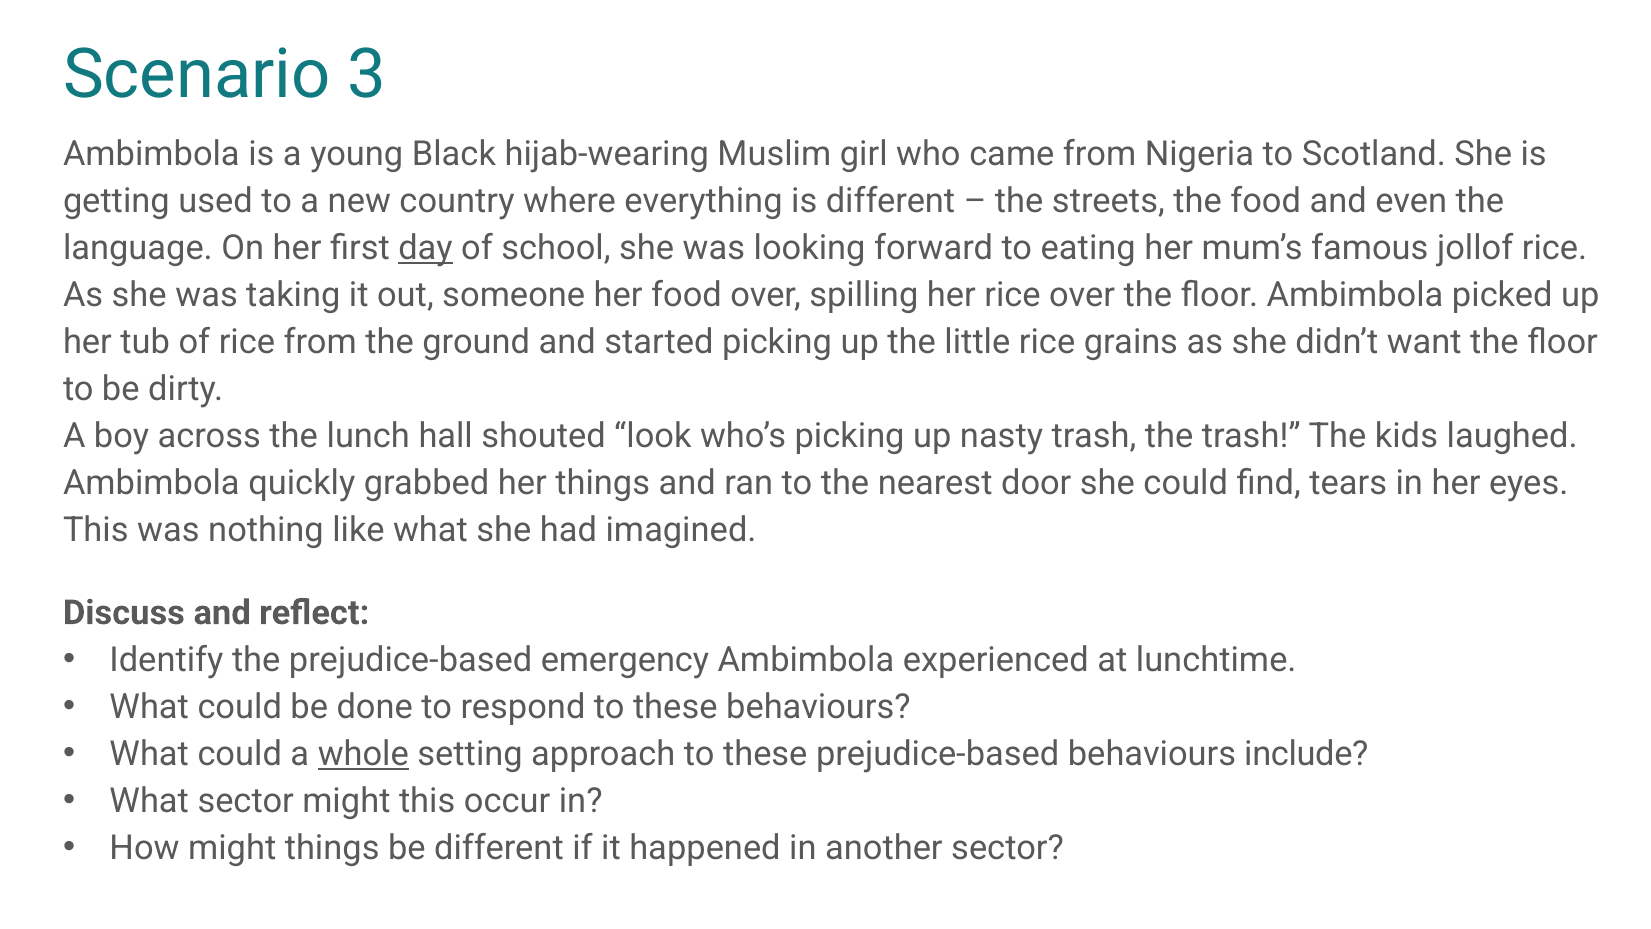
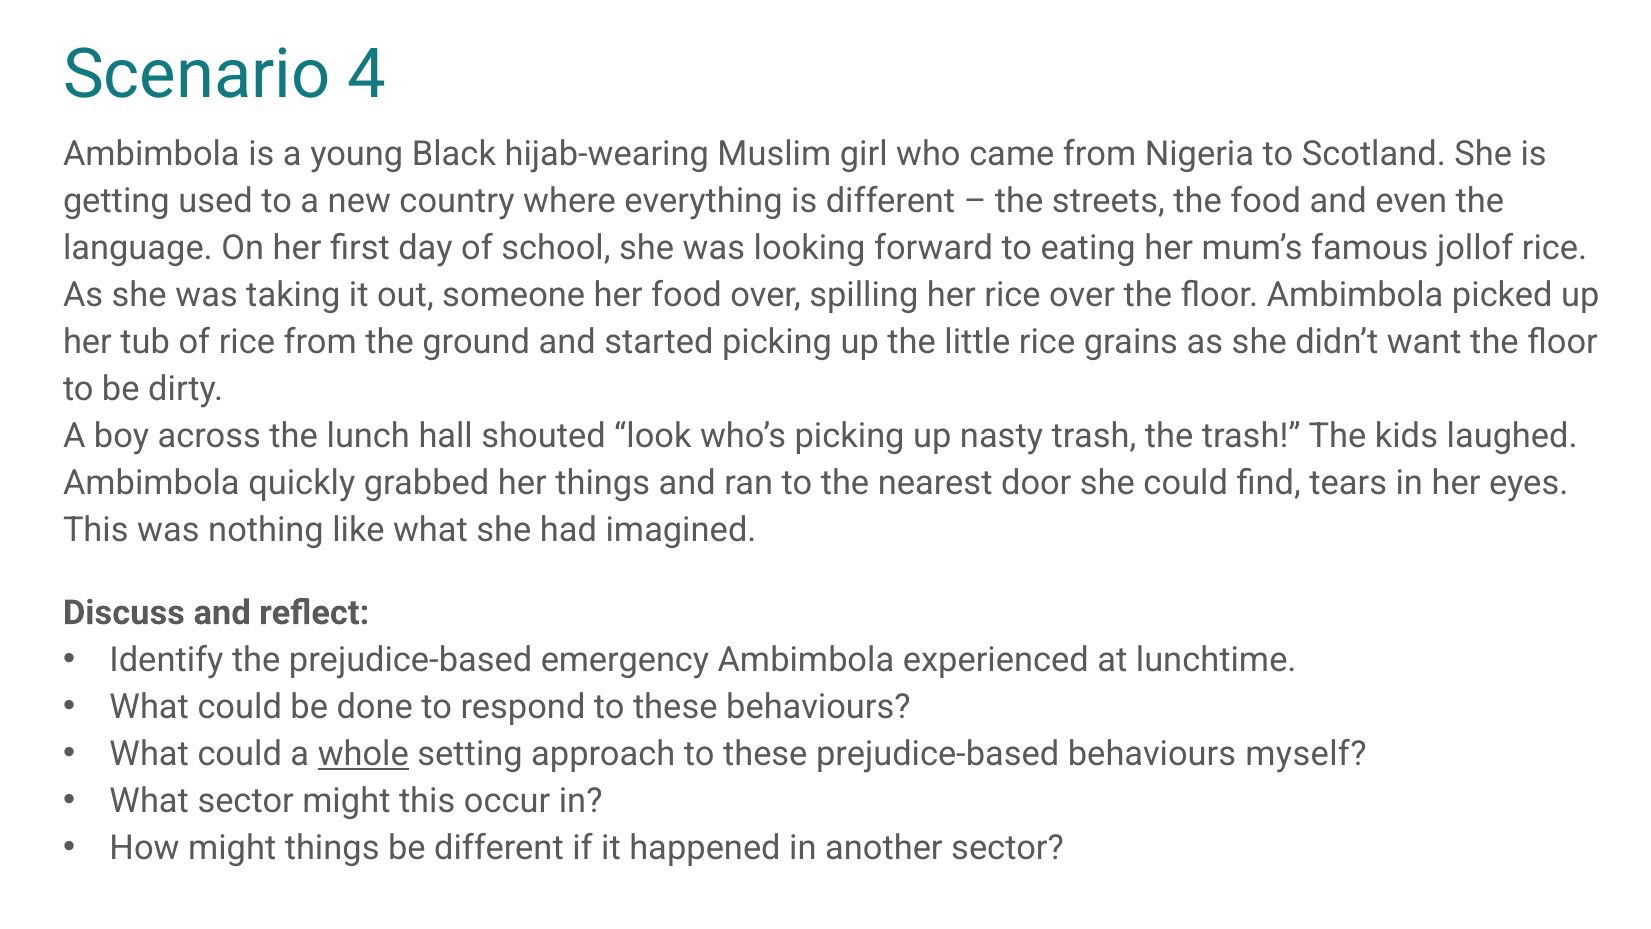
3: 3 -> 4
day underline: present -> none
include: include -> myself
